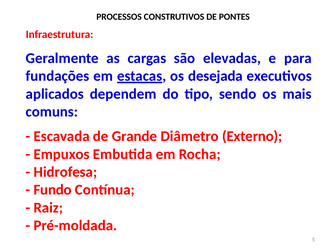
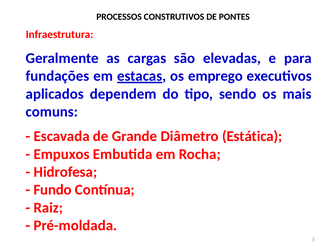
desejada: desejada -> emprego
Externo: Externo -> Estática
